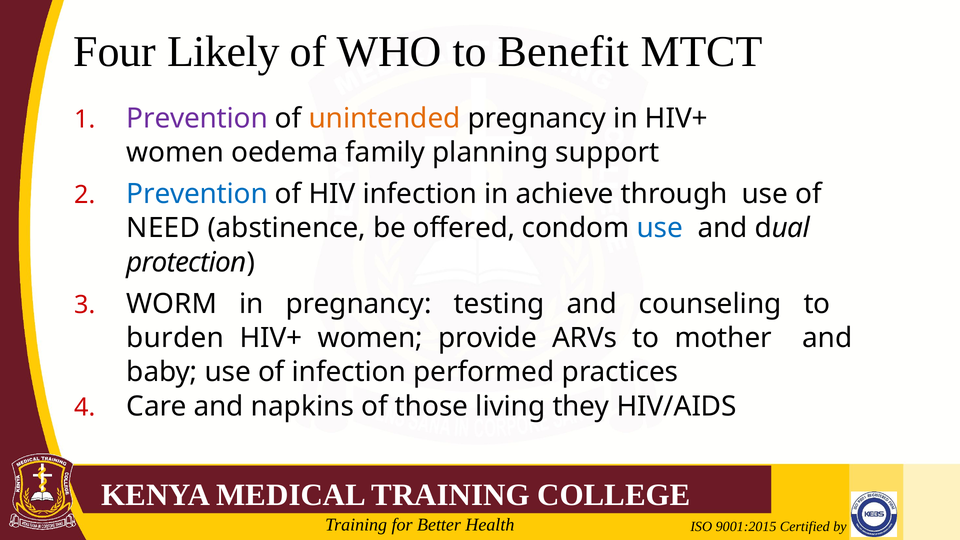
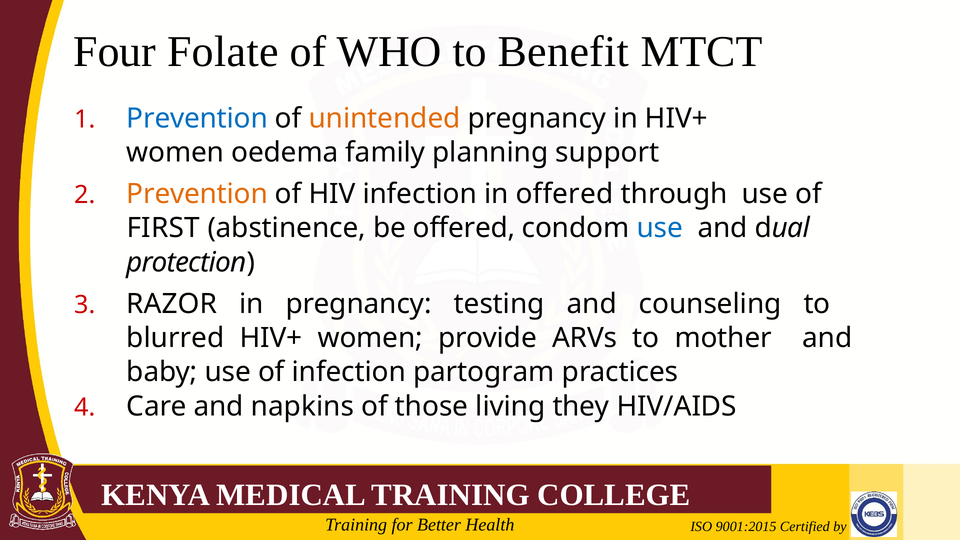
Likely: Likely -> Folate
Prevention at (197, 118) colour: purple -> blue
Prevention at (197, 194) colour: blue -> orange
in achieve: achieve -> offered
NEED: NEED -> FIRST
WORM: WORM -> RAZOR
burden: burden -> blurred
performed: performed -> partogram
